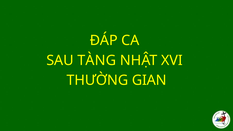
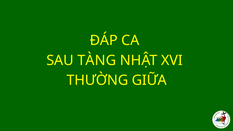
GIAN: GIAN -> GIỮA
